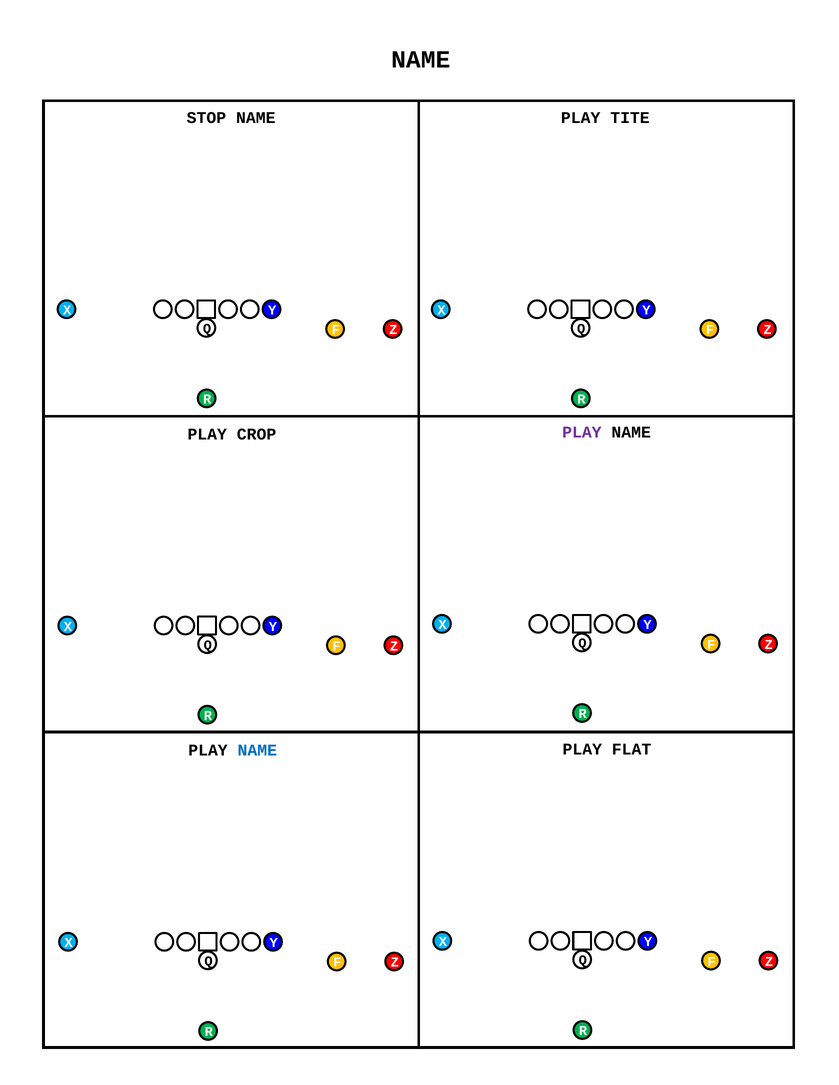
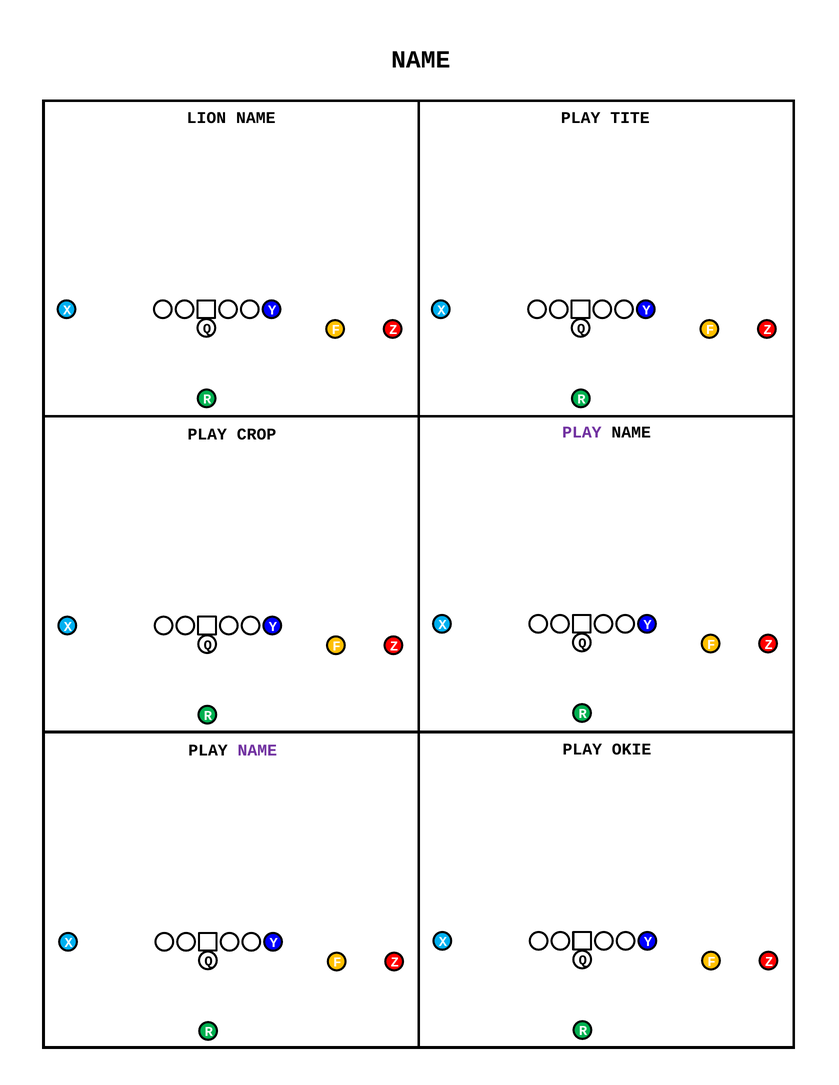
STOP: STOP -> LION
FLAT: FLAT -> OKIE
NAME at (257, 751) colour: blue -> purple
